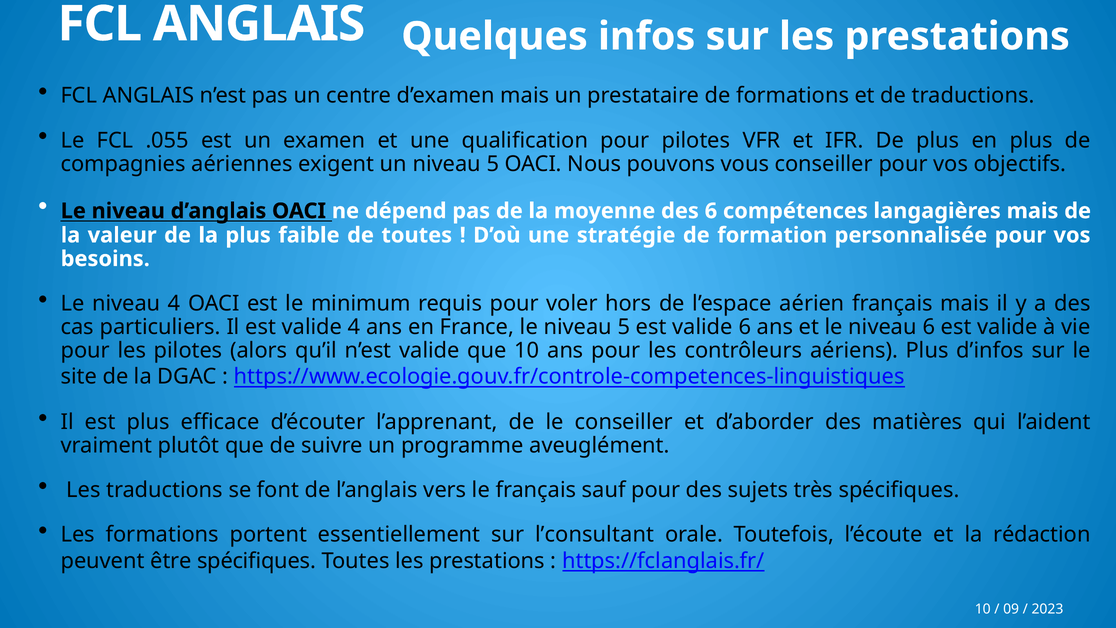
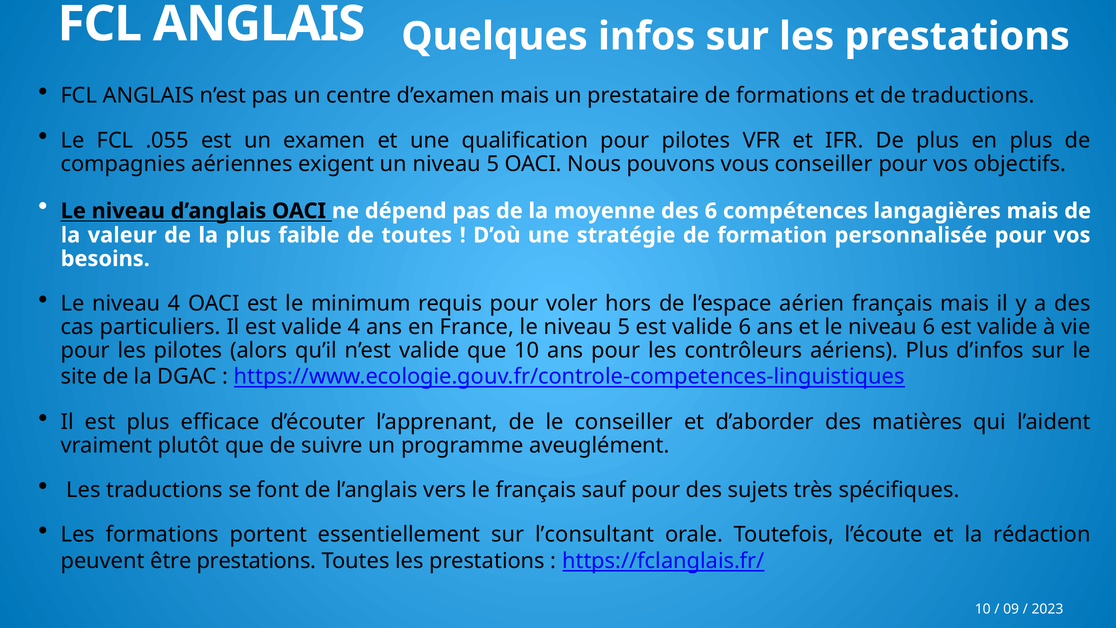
être spécifiques: spécifiques -> prestations
